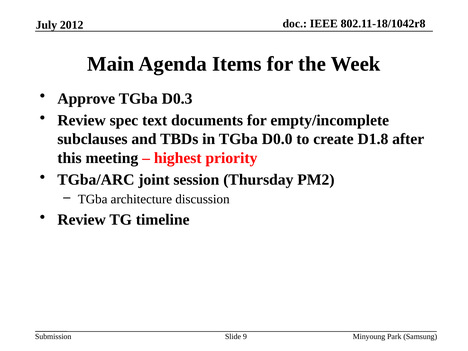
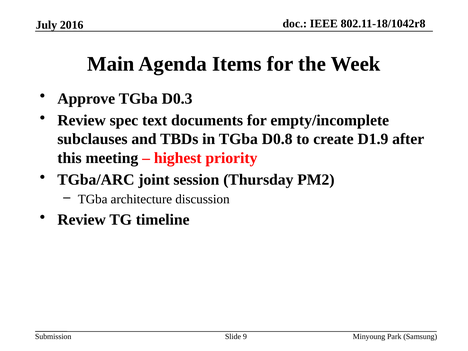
2012: 2012 -> 2016
D0.0: D0.0 -> D0.8
D1.8: D1.8 -> D1.9
